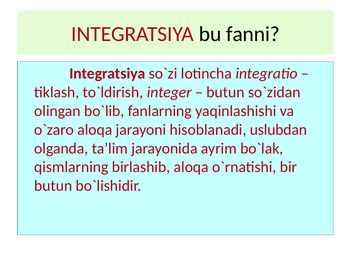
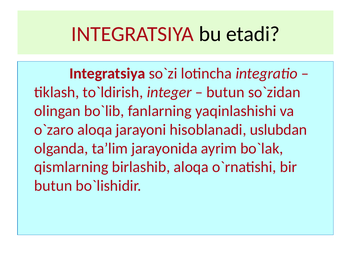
fanni: fanni -> etadi
